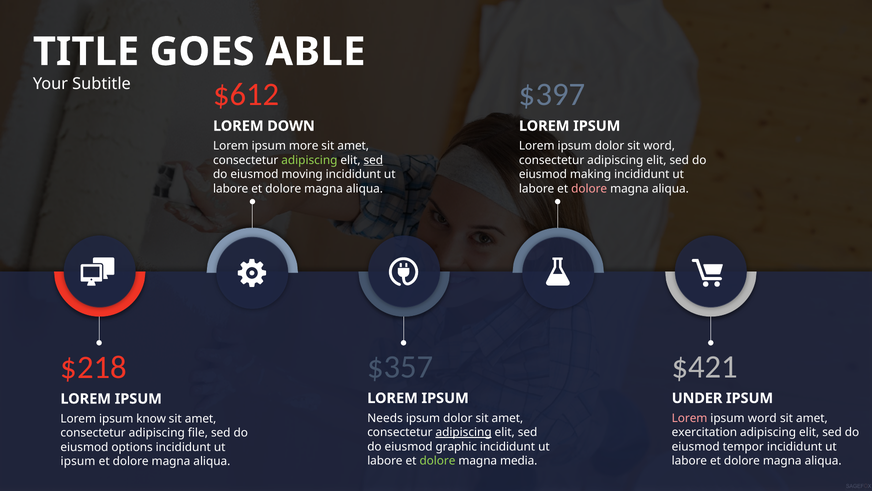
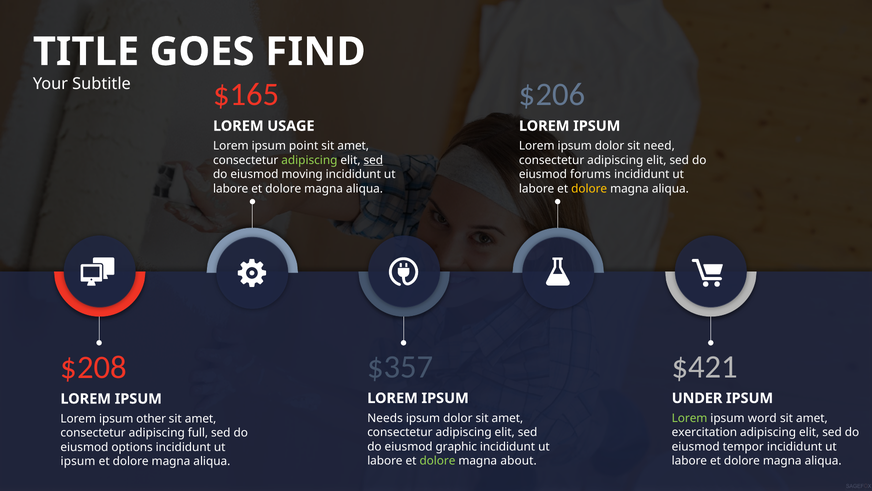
ABLE: ABLE -> FIND
$612: $612 -> $165
$397: $397 -> $206
DOWN: DOWN -> USAGE
more: more -> point
sit word: word -> need
making: making -> forums
dolore at (589, 188) colour: pink -> yellow
$218: $218 -> $208
Lorem at (690, 418) colour: pink -> light green
know: know -> other
adipiscing at (464, 432) underline: present -> none
file: file -> full
media: media -> about
